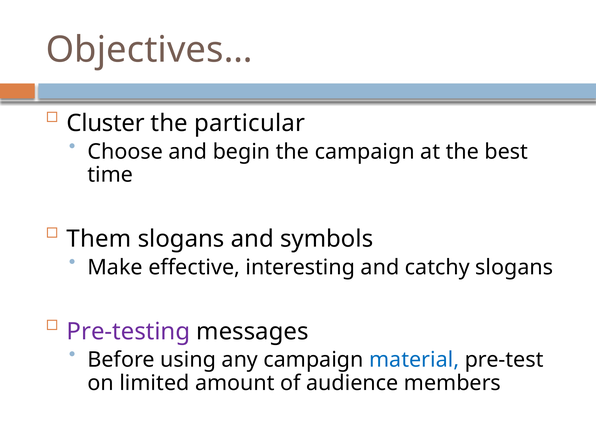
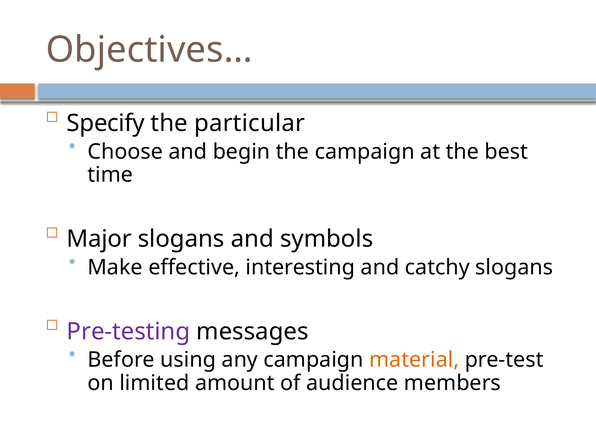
Cluster: Cluster -> Specify
Them: Them -> Major
material colour: blue -> orange
